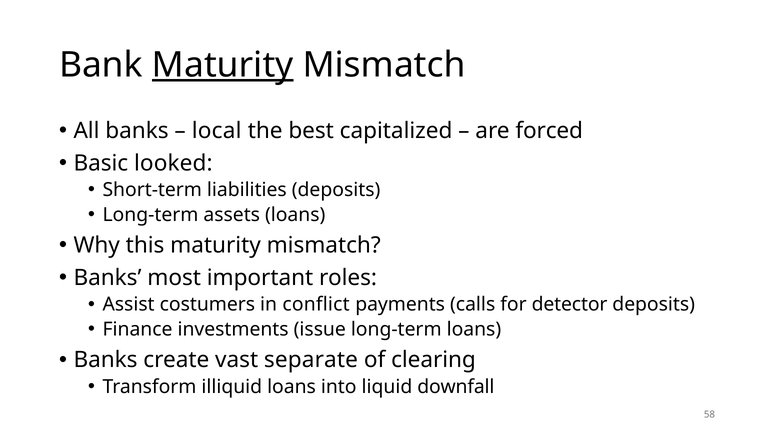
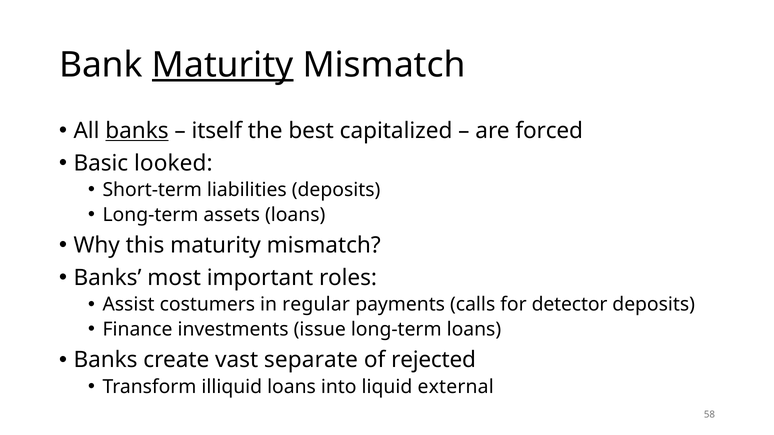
banks at (137, 131) underline: none -> present
local: local -> itself
conflict: conflict -> regular
clearing: clearing -> rejected
downfall: downfall -> external
